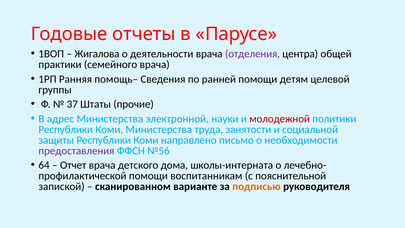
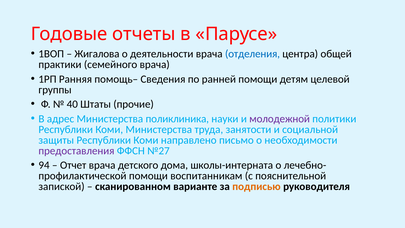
отделения colour: purple -> blue
37: 37 -> 40
электронной: электронной -> поликлиника
молодежной colour: red -> purple
№56: №56 -> №27
64: 64 -> 94
